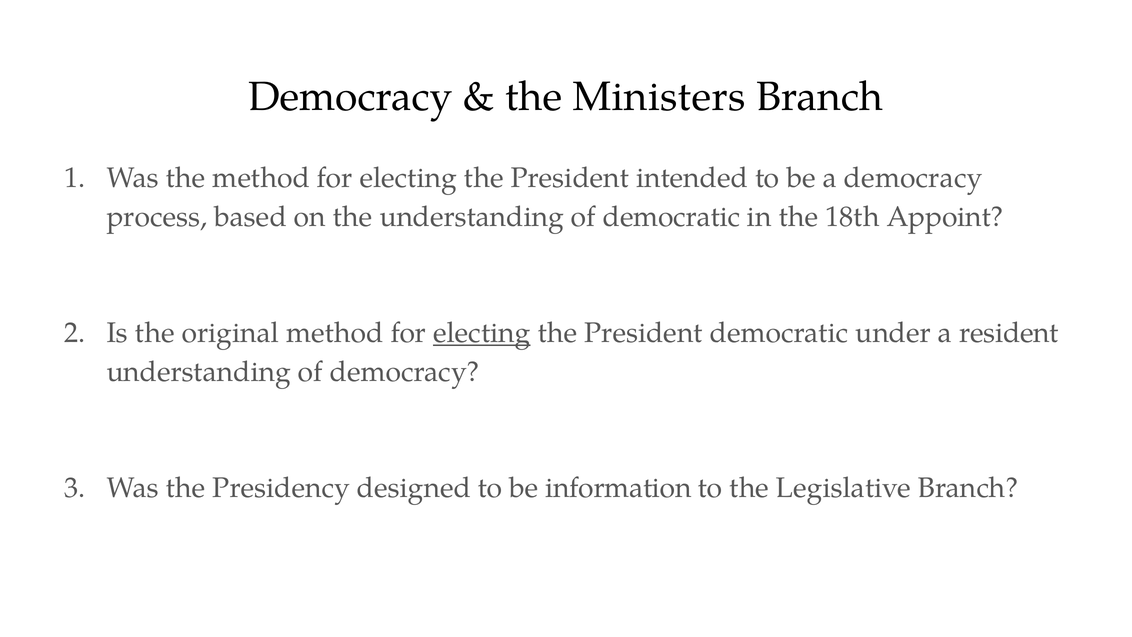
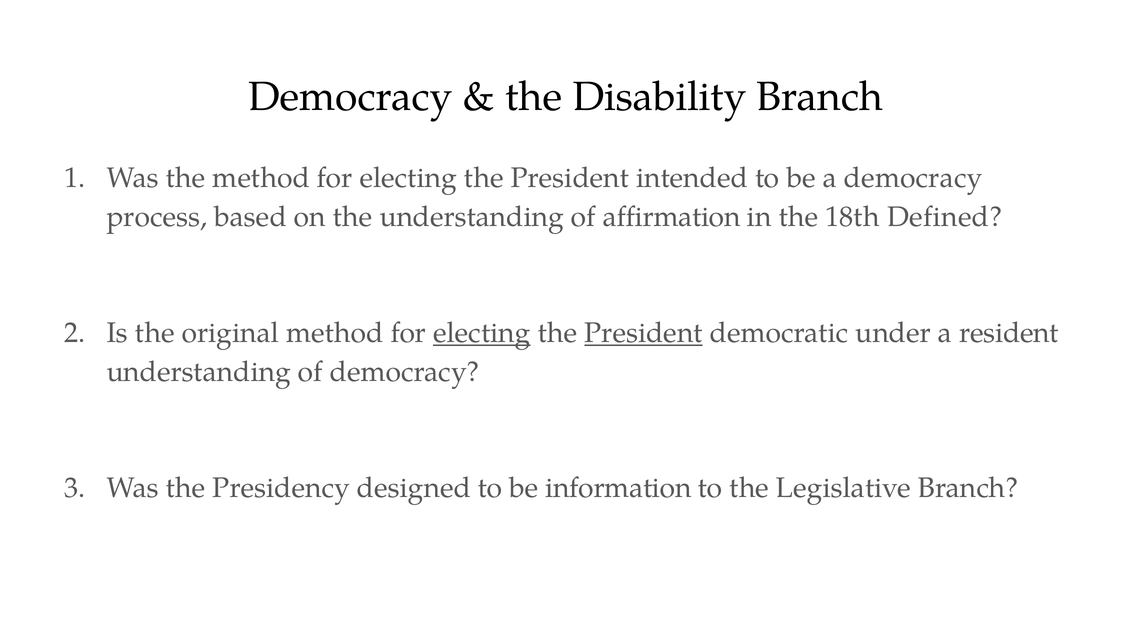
Ministers: Ministers -> Disability
of democratic: democratic -> affirmation
Appoint: Appoint -> Defined
President at (644, 333) underline: none -> present
